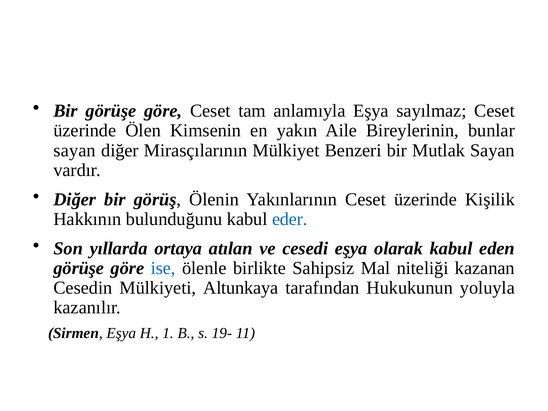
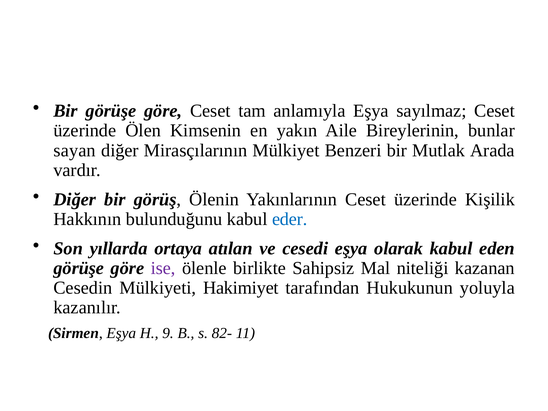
Mutlak Sayan: Sayan -> Arada
ise colour: blue -> purple
Altunkaya: Altunkaya -> Hakimiyet
1: 1 -> 9
19-: 19- -> 82-
